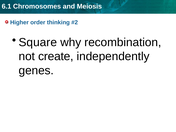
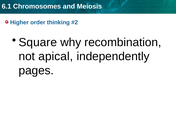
create: create -> apical
genes: genes -> pages
